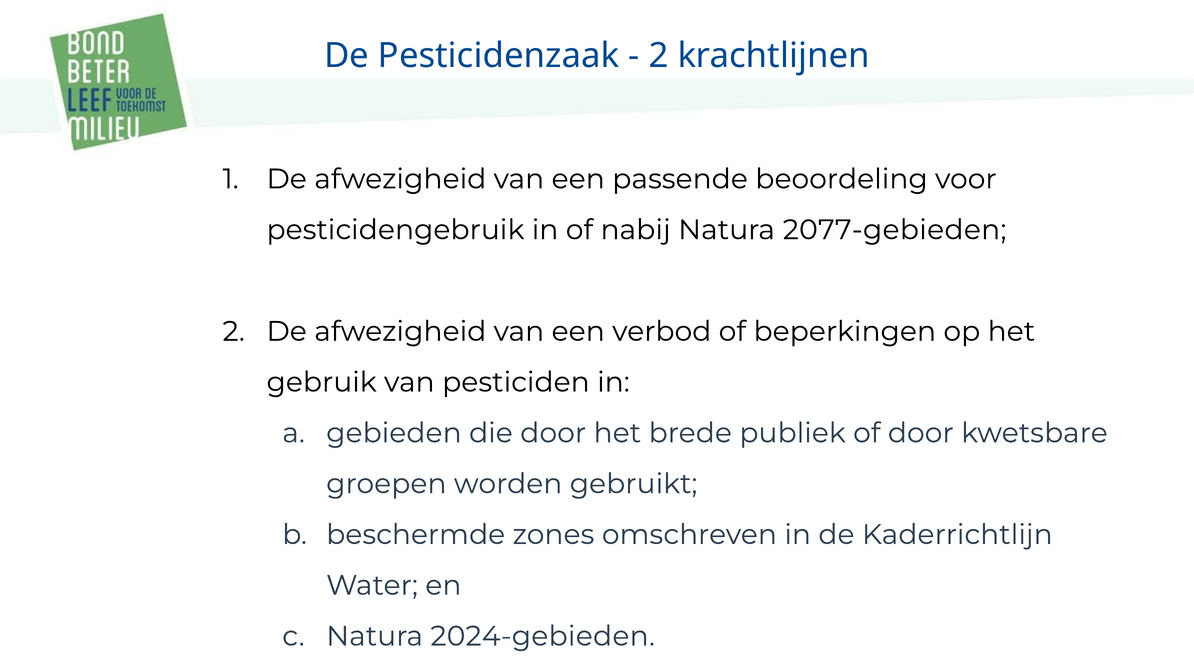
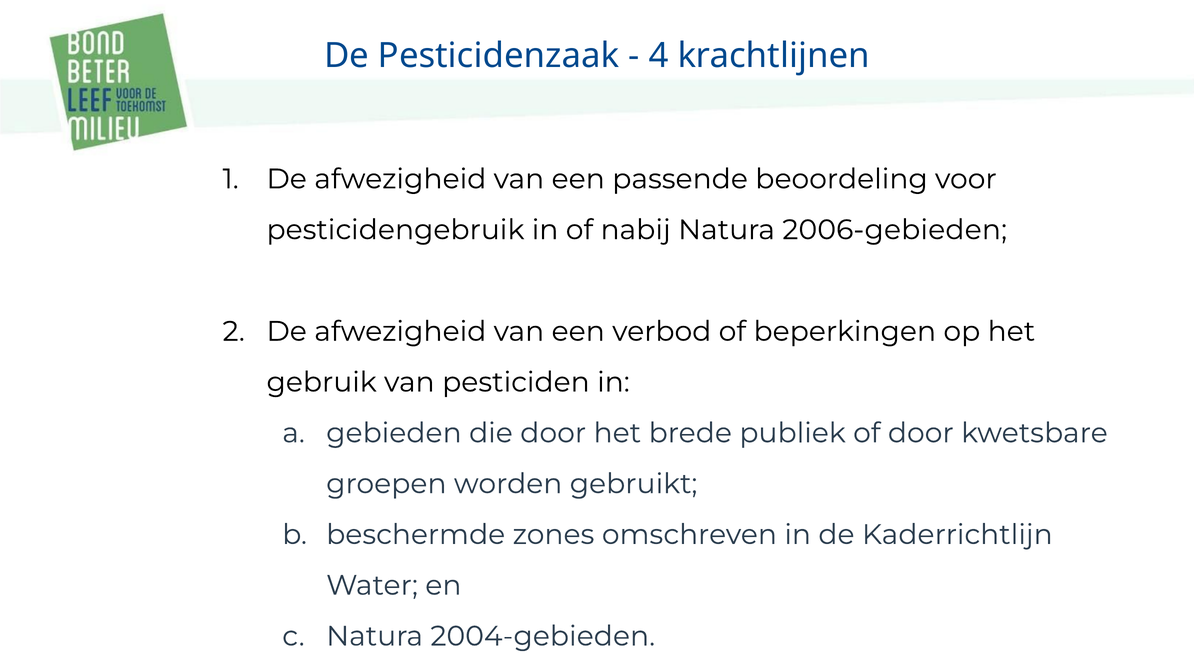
2 at (658, 56): 2 -> 4
2077-gebieden: 2077-gebieden -> 2006-gebieden
2024-gebieden: 2024-gebieden -> 2004-gebieden
